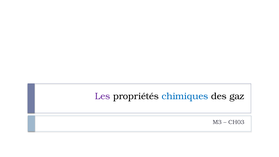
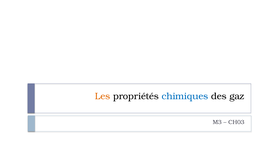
Les colour: purple -> orange
